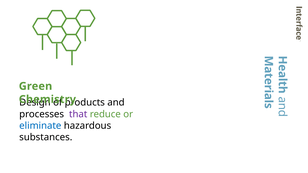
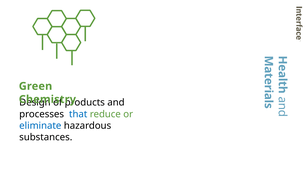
that colour: purple -> blue
